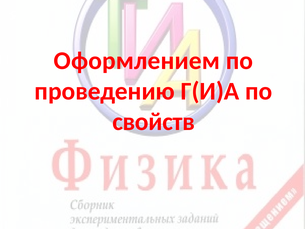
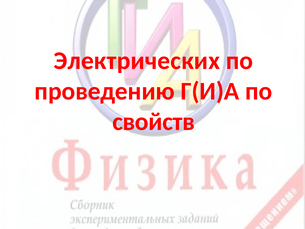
Оформлением: Оформлением -> Электрических
